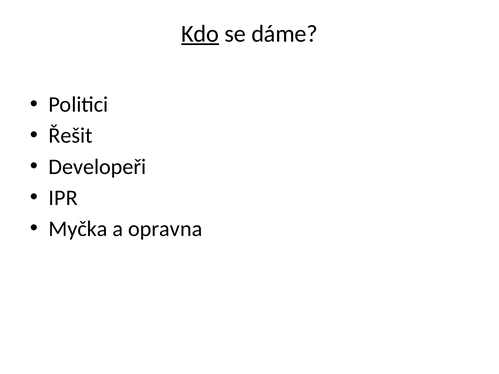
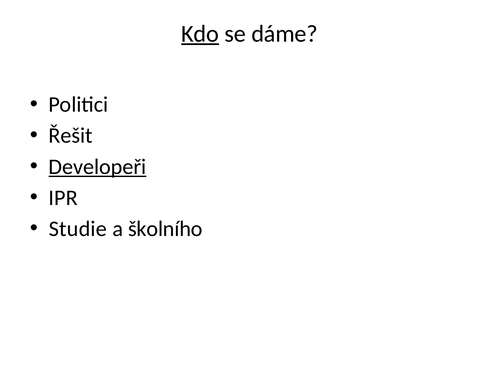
Developeři underline: none -> present
Myčka: Myčka -> Studie
opravna: opravna -> školního
